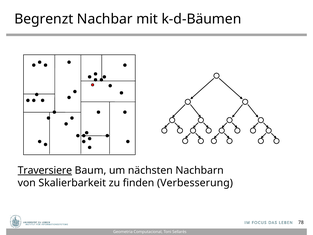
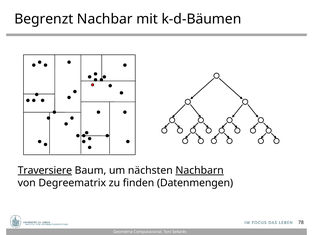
Nachbarn underline: none -> present
Skalierbarkeit: Skalierbarkeit -> Degreematrix
Verbesserung: Verbesserung -> Datenmengen
